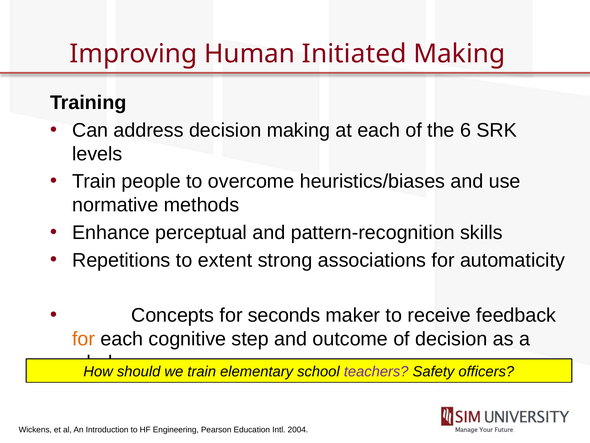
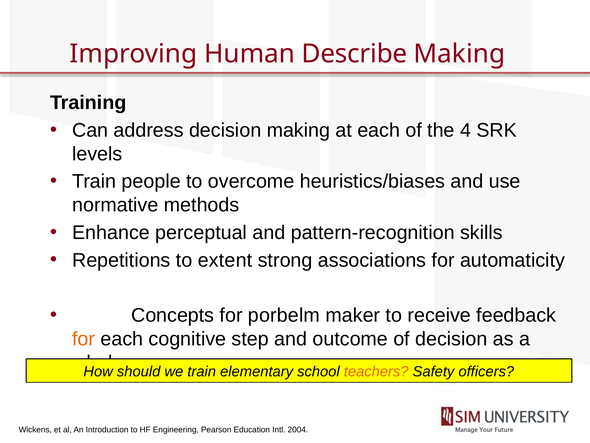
Initiated: Initiated -> Describe
6: 6 -> 4
seconds: seconds -> porbelm
teachers colour: purple -> orange
